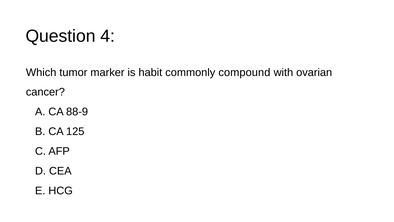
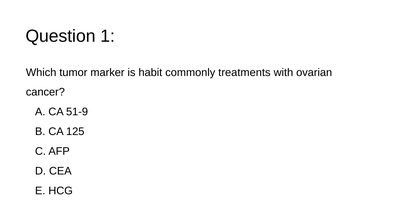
4: 4 -> 1
compound: compound -> treatments
88-9: 88-9 -> 51-9
